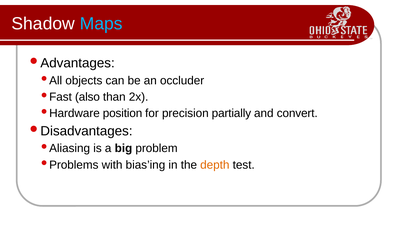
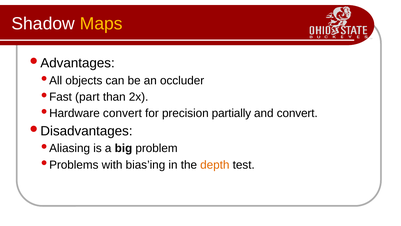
Maps colour: light blue -> yellow
also: also -> part
Hardware position: position -> convert
